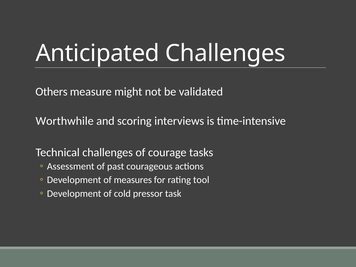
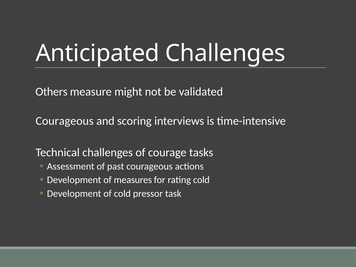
Worthwhile at (65, 121): Worthwhile -> Courageous
rating tool: tool -> cold
